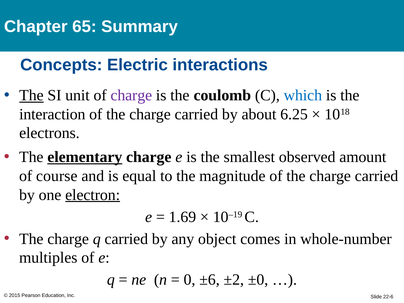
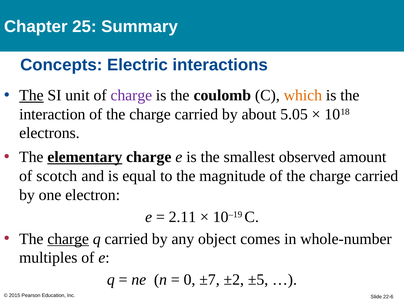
65: 65 -> 25
which colour: blue -> orange
6.25: 6.25 -> 5.05
course: course -> scotch
electron underline: present -> none
1.69: 1.69 -> 2.11
charge at (68, 239) underline: none -> present
±6: ±6 -> ±7
±0: ±0 -> ±5
